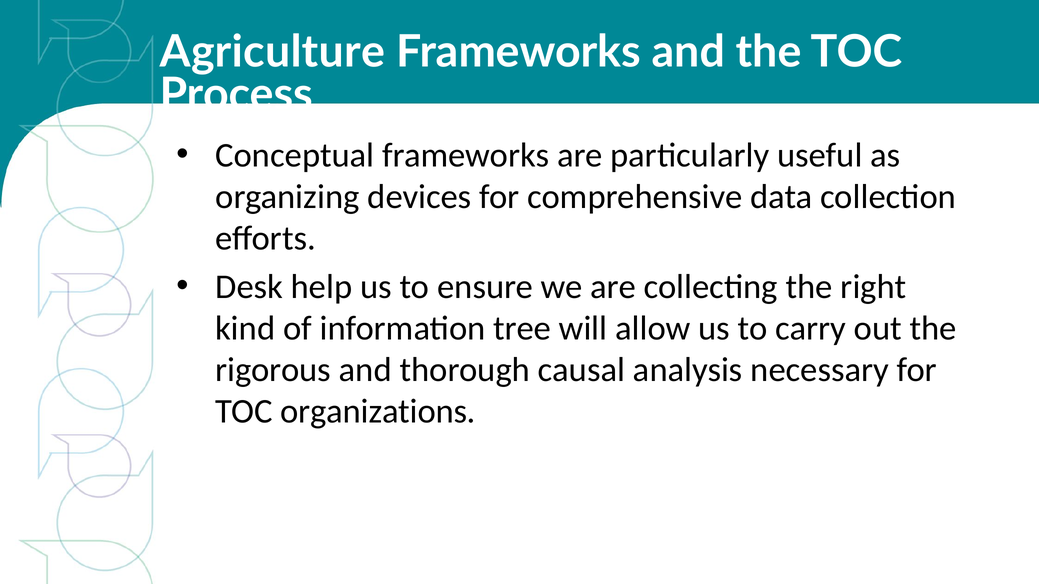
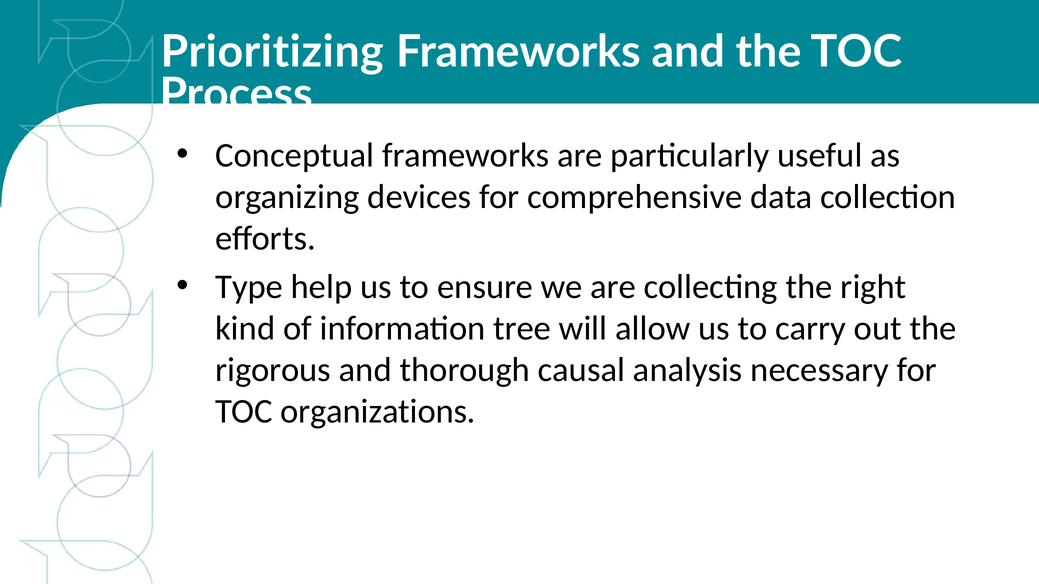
Agriculture: Agriculture -> Prioritizing
Desk: Desk -> Type
